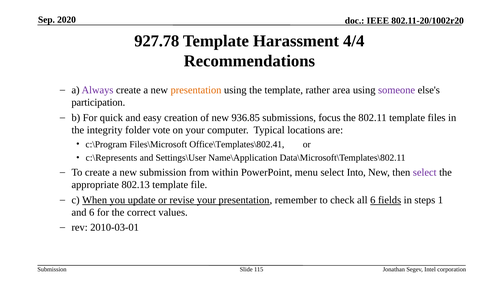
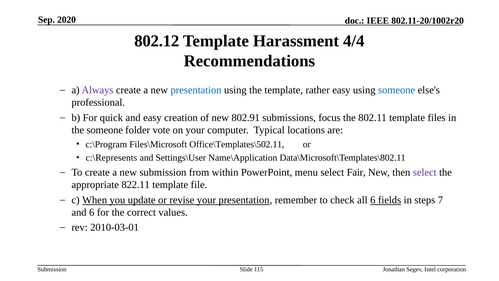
927.78: 927.78 -> 802.12
presentation at (196, 90) colour: orange -> blue
rather area: area -> easy
someone at (397, 90) colour: purple -> blue
participation: participation -> professional
936.85: 936.85 -> 802.91
the integrity: integrity -> someone
Office\Templates\802.41: Office\Templates\802.41 -> Office\Templates\502.11
Into: Into -> Fair
802.13: 802.13 -> 822.11
1: 1 -> 7
